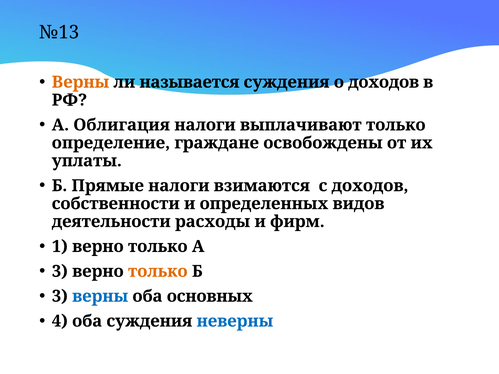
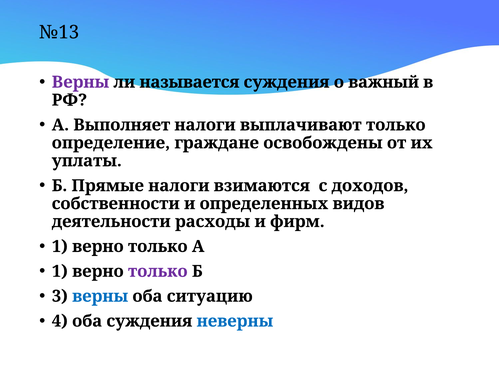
Верны at (80, 82) colour: orange -> purple
о доходов: доходов -> важный
Облигация: Облигация -> Выполняет
3 at (60, 272): 3 -> 1
только at (158, 272) colour: orange -> purple
основных: основных -> ситуацию
